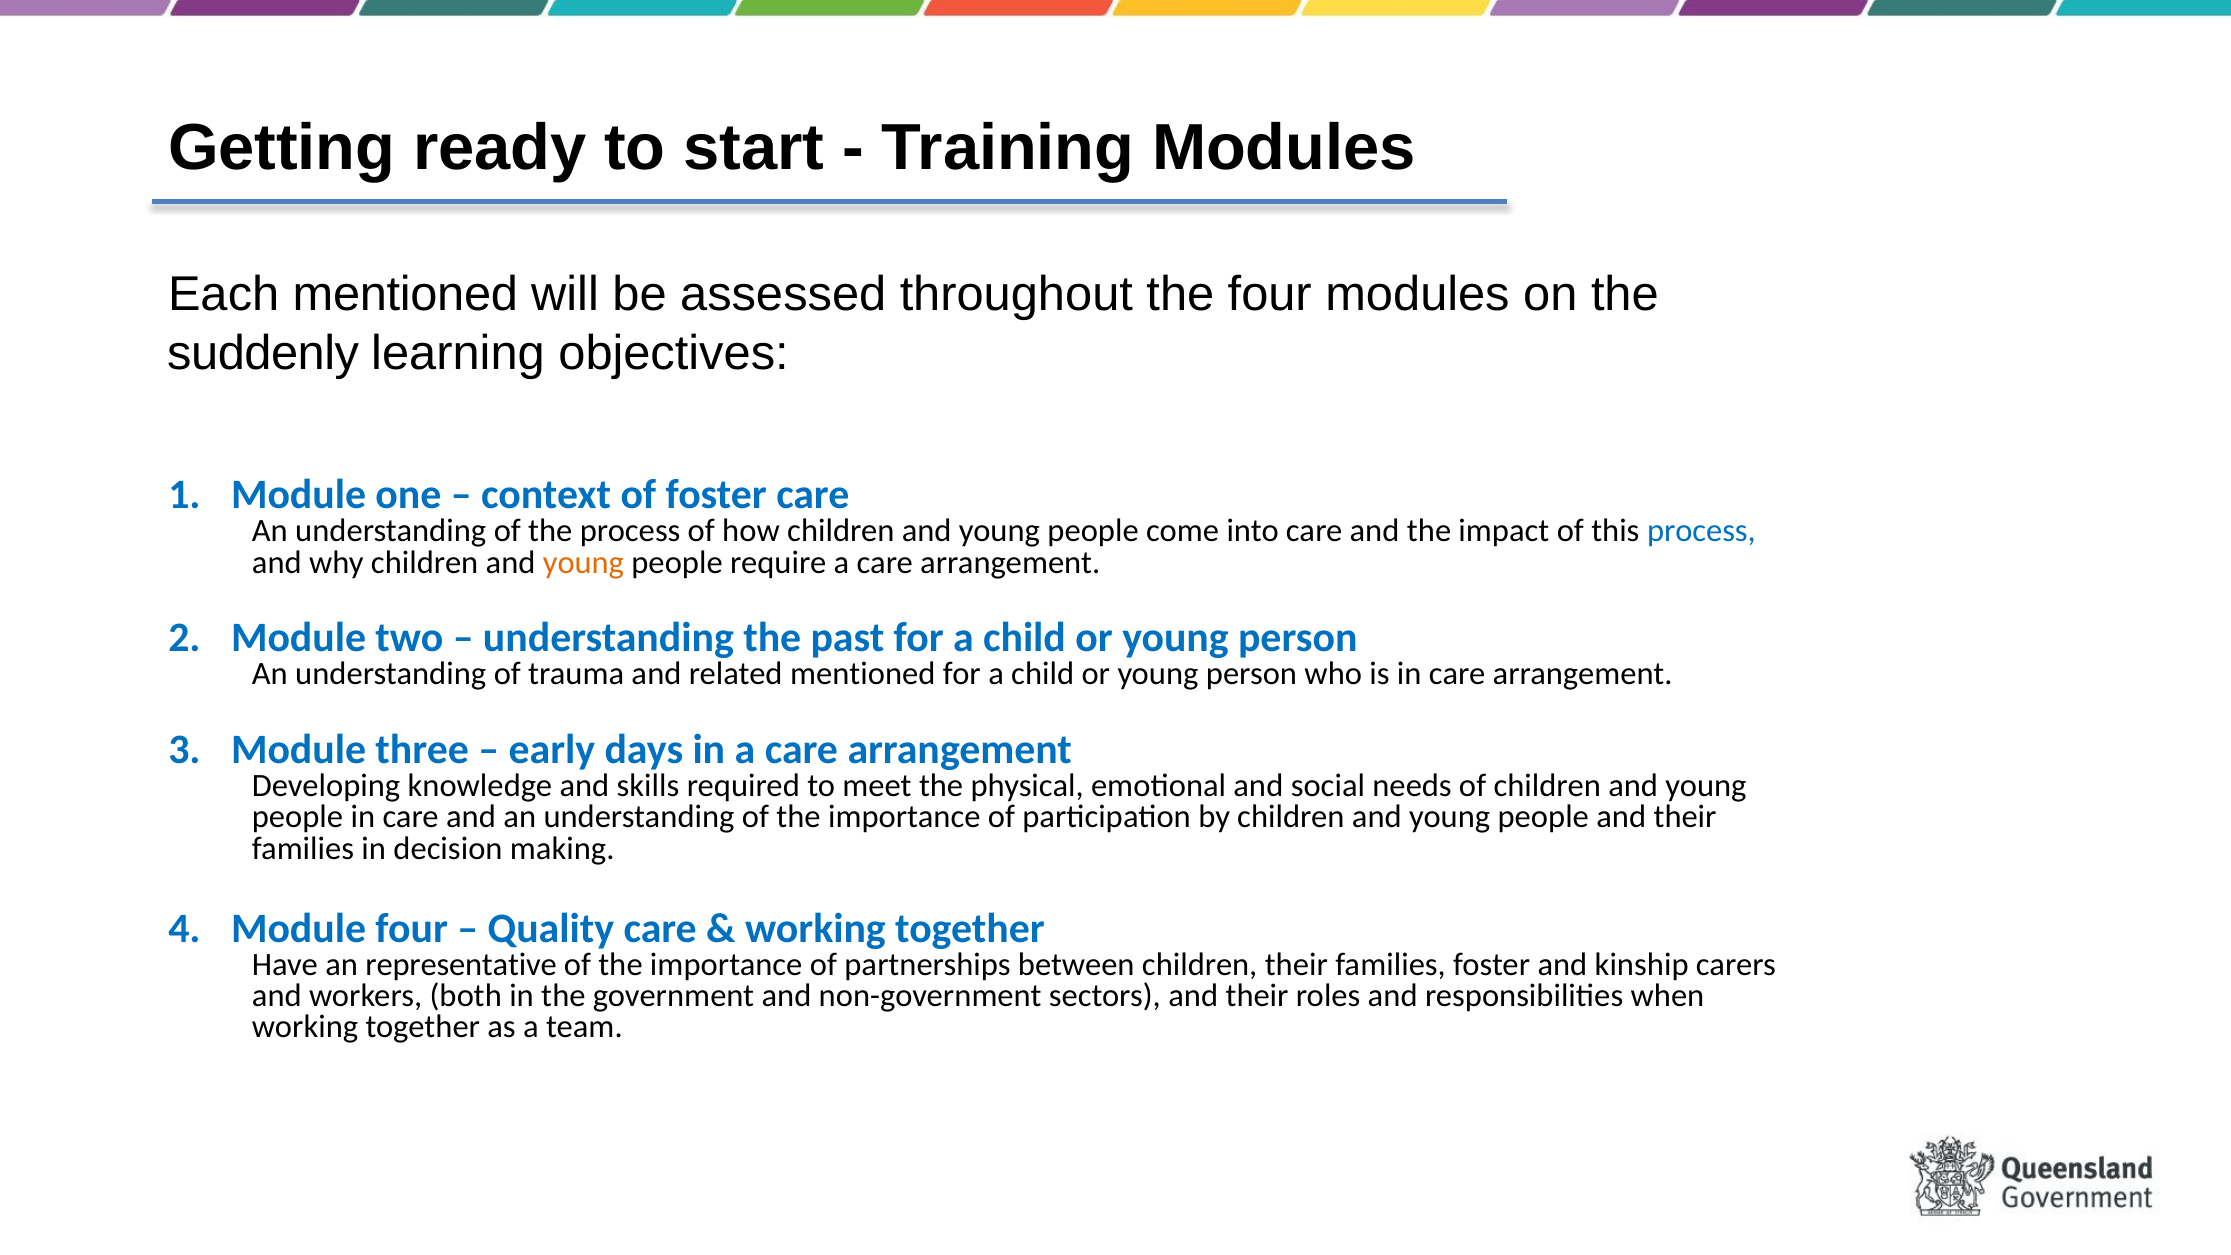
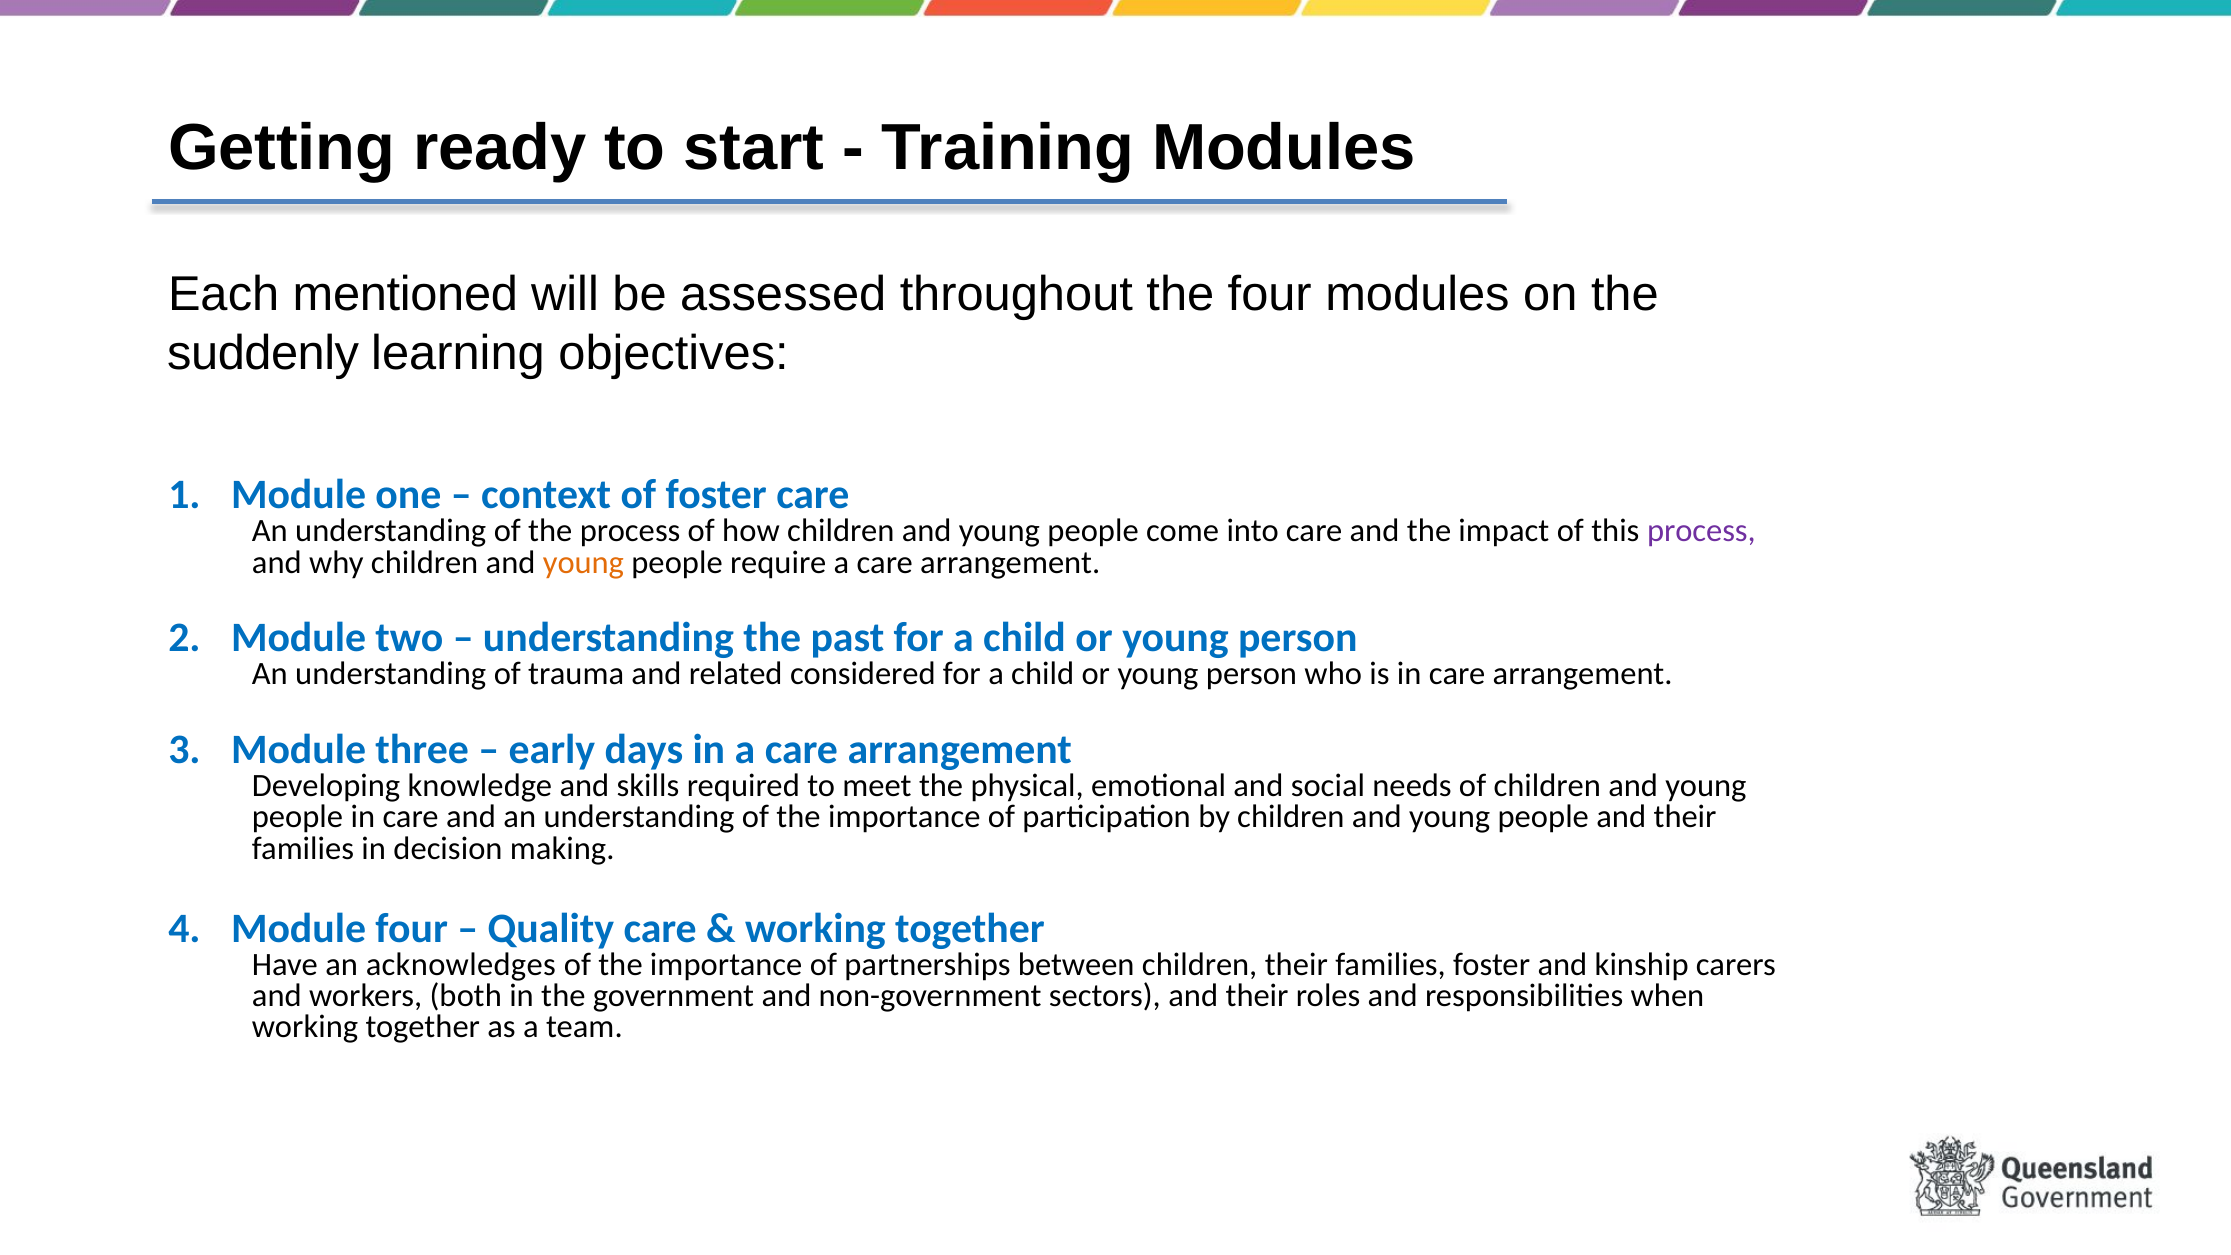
process at (1701, 531) colour: blue -> purple
related mentioned: mentioned -> considered
representative: representative -> acknowledges
